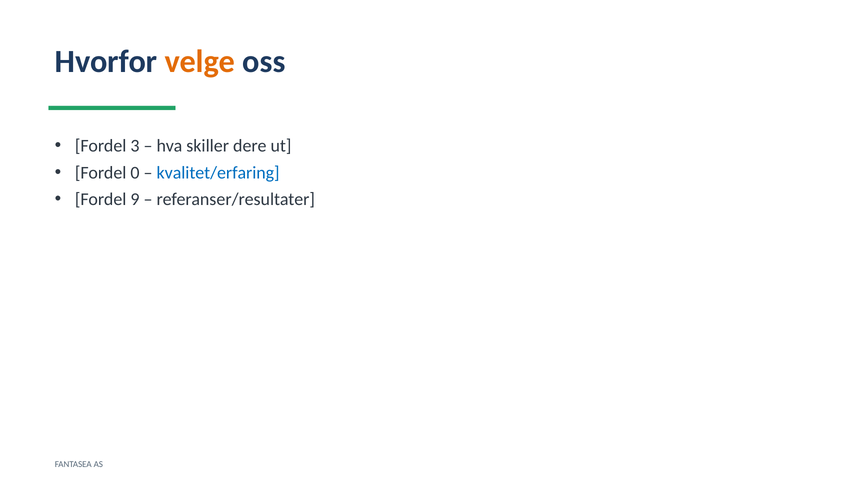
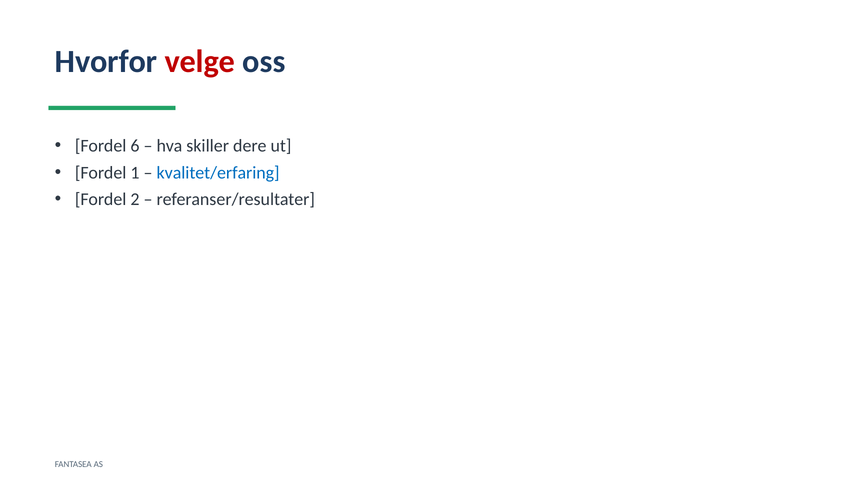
velge colour: orange -> red
3: 3 -> 6
0: 0 -> 1
9: 9 -> 2
